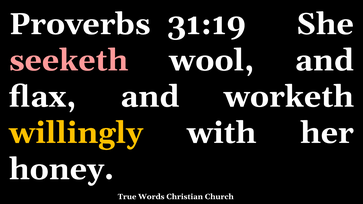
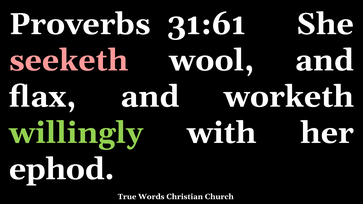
31:19: 31:19 -> 31:61
willingly colour: yellow -> light green
honey: honey -> ephod
